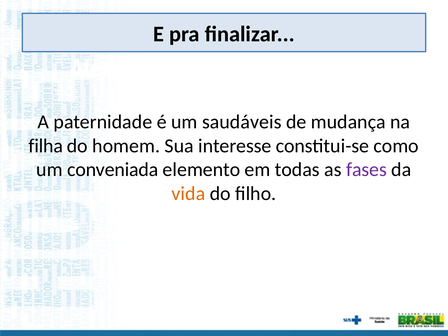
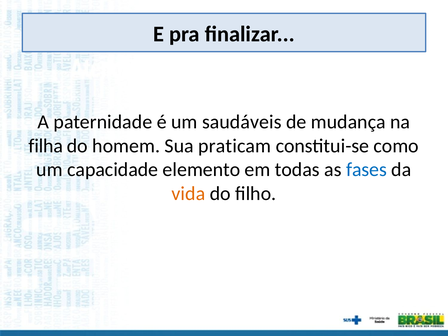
interesse: interesse -> praticam
conveniada: conveniada -> capacidade
fases colour: purple -> blue
